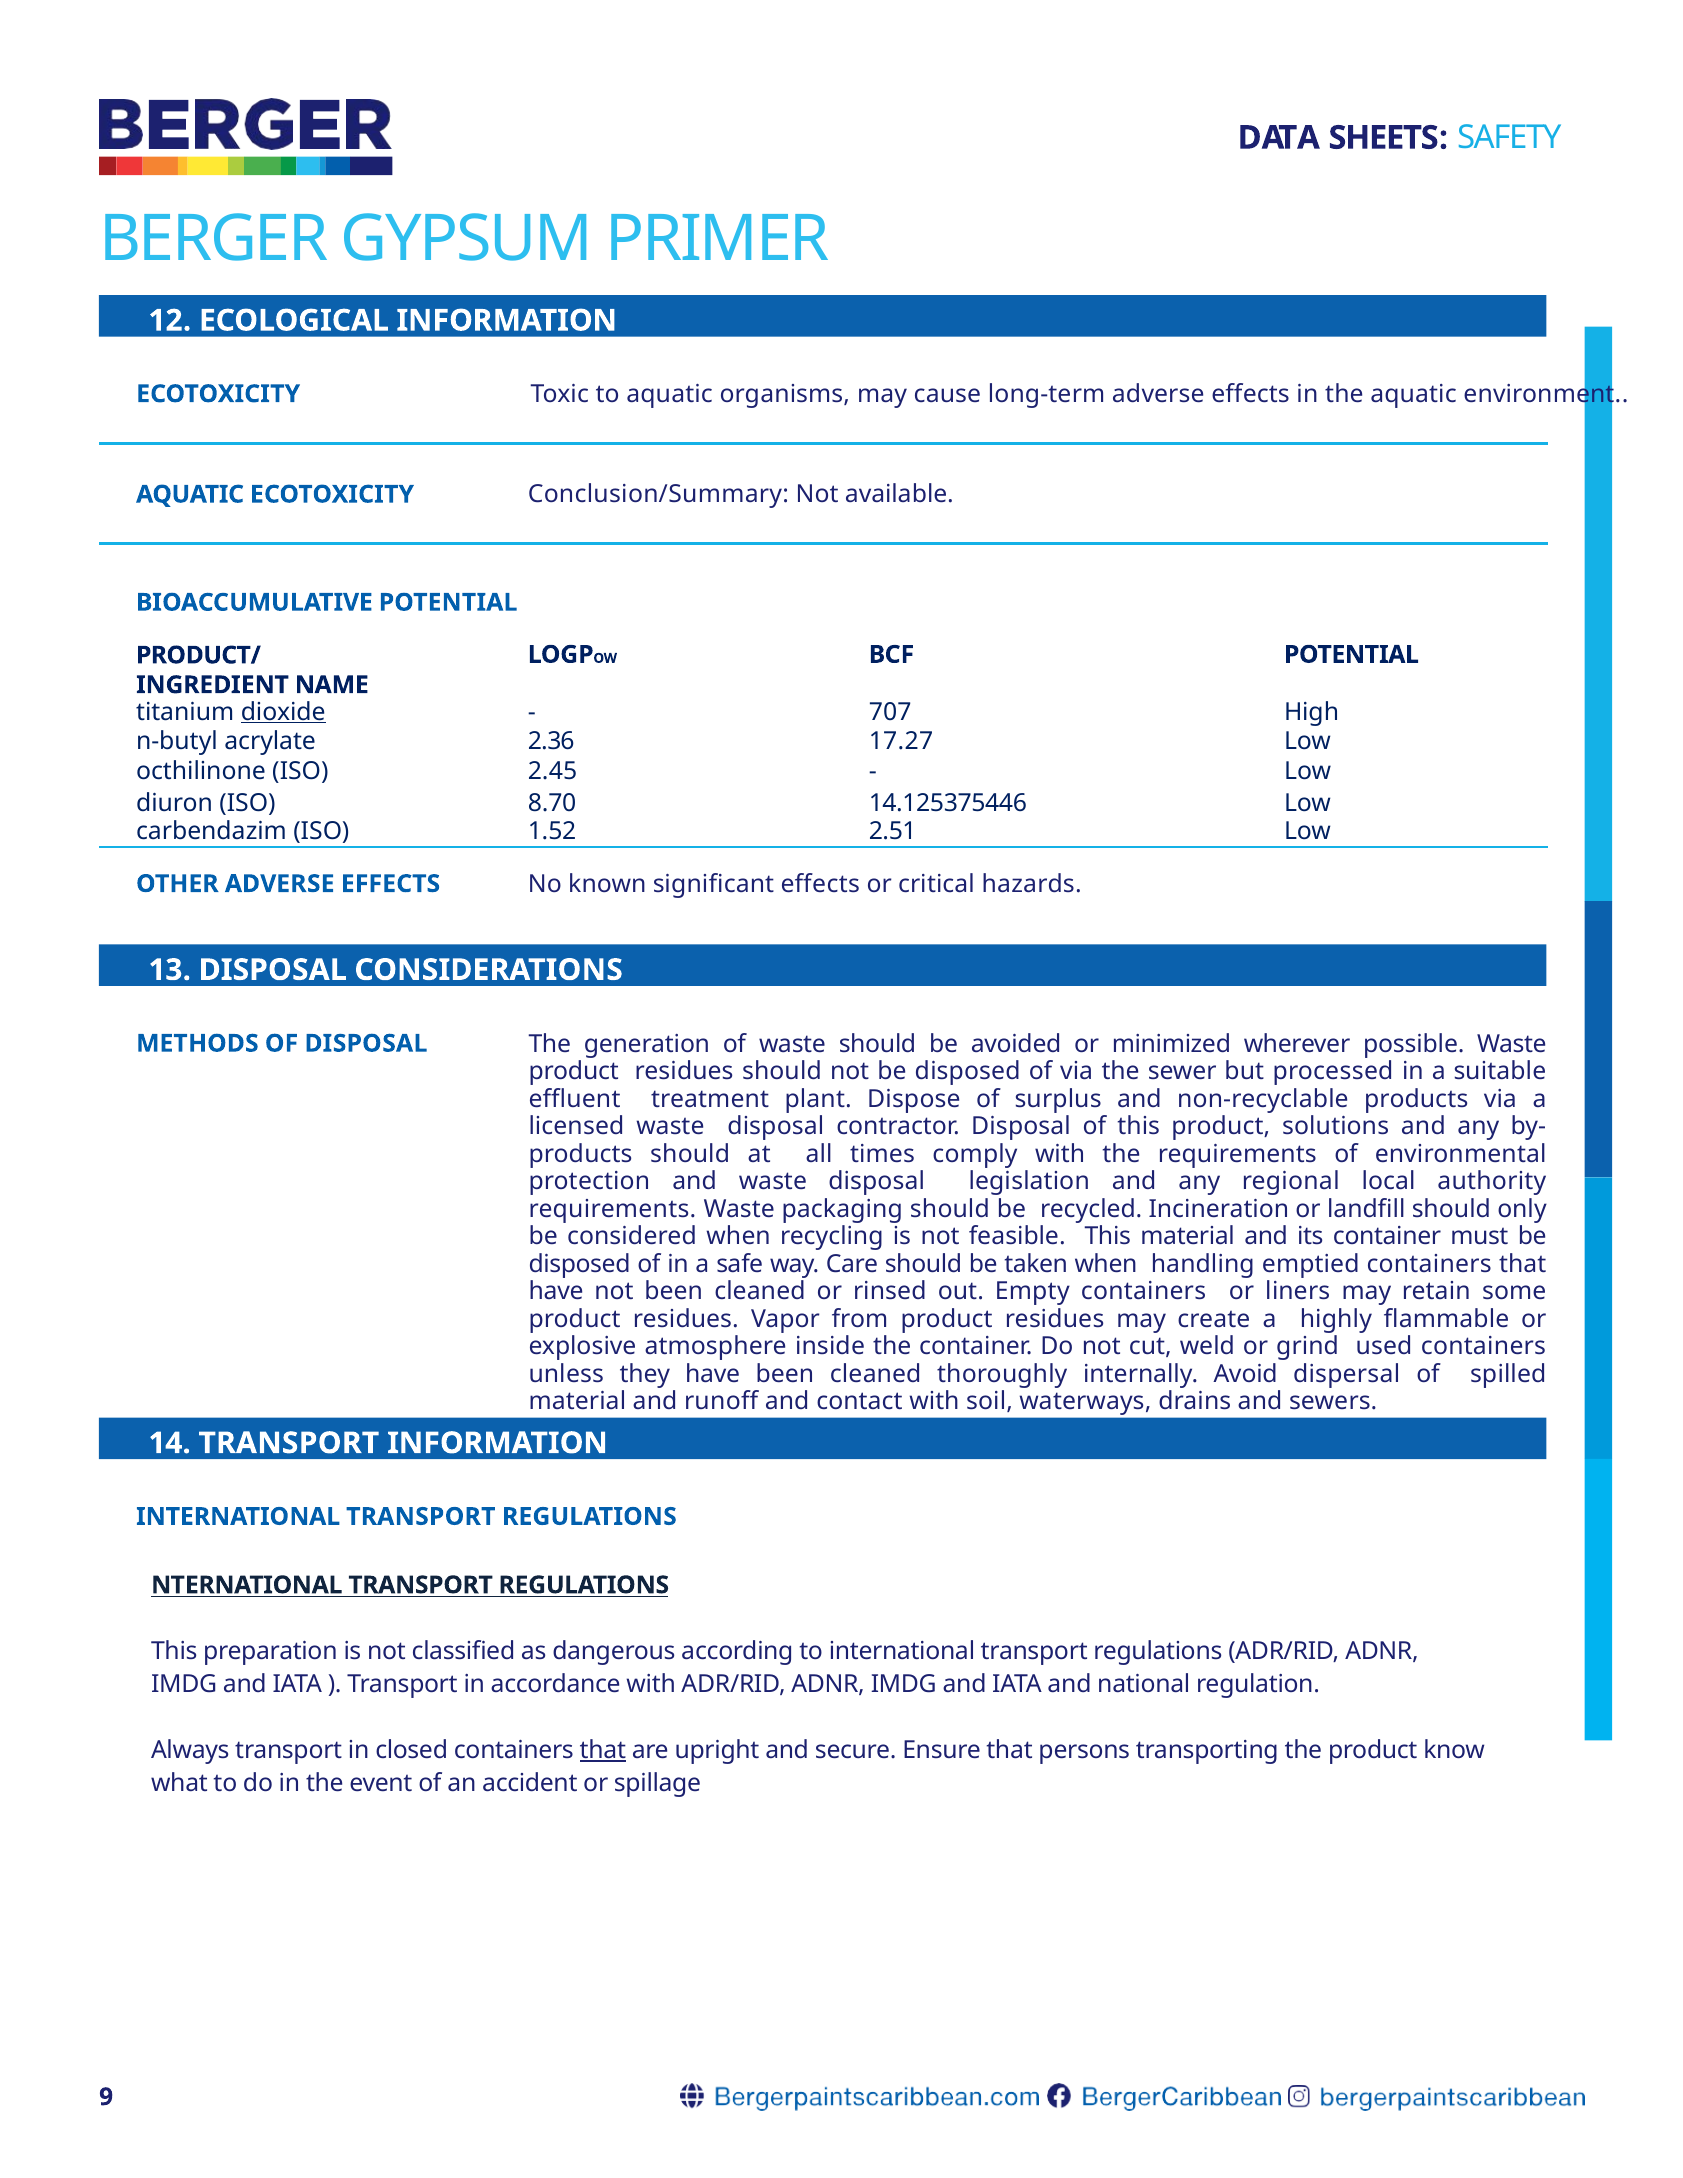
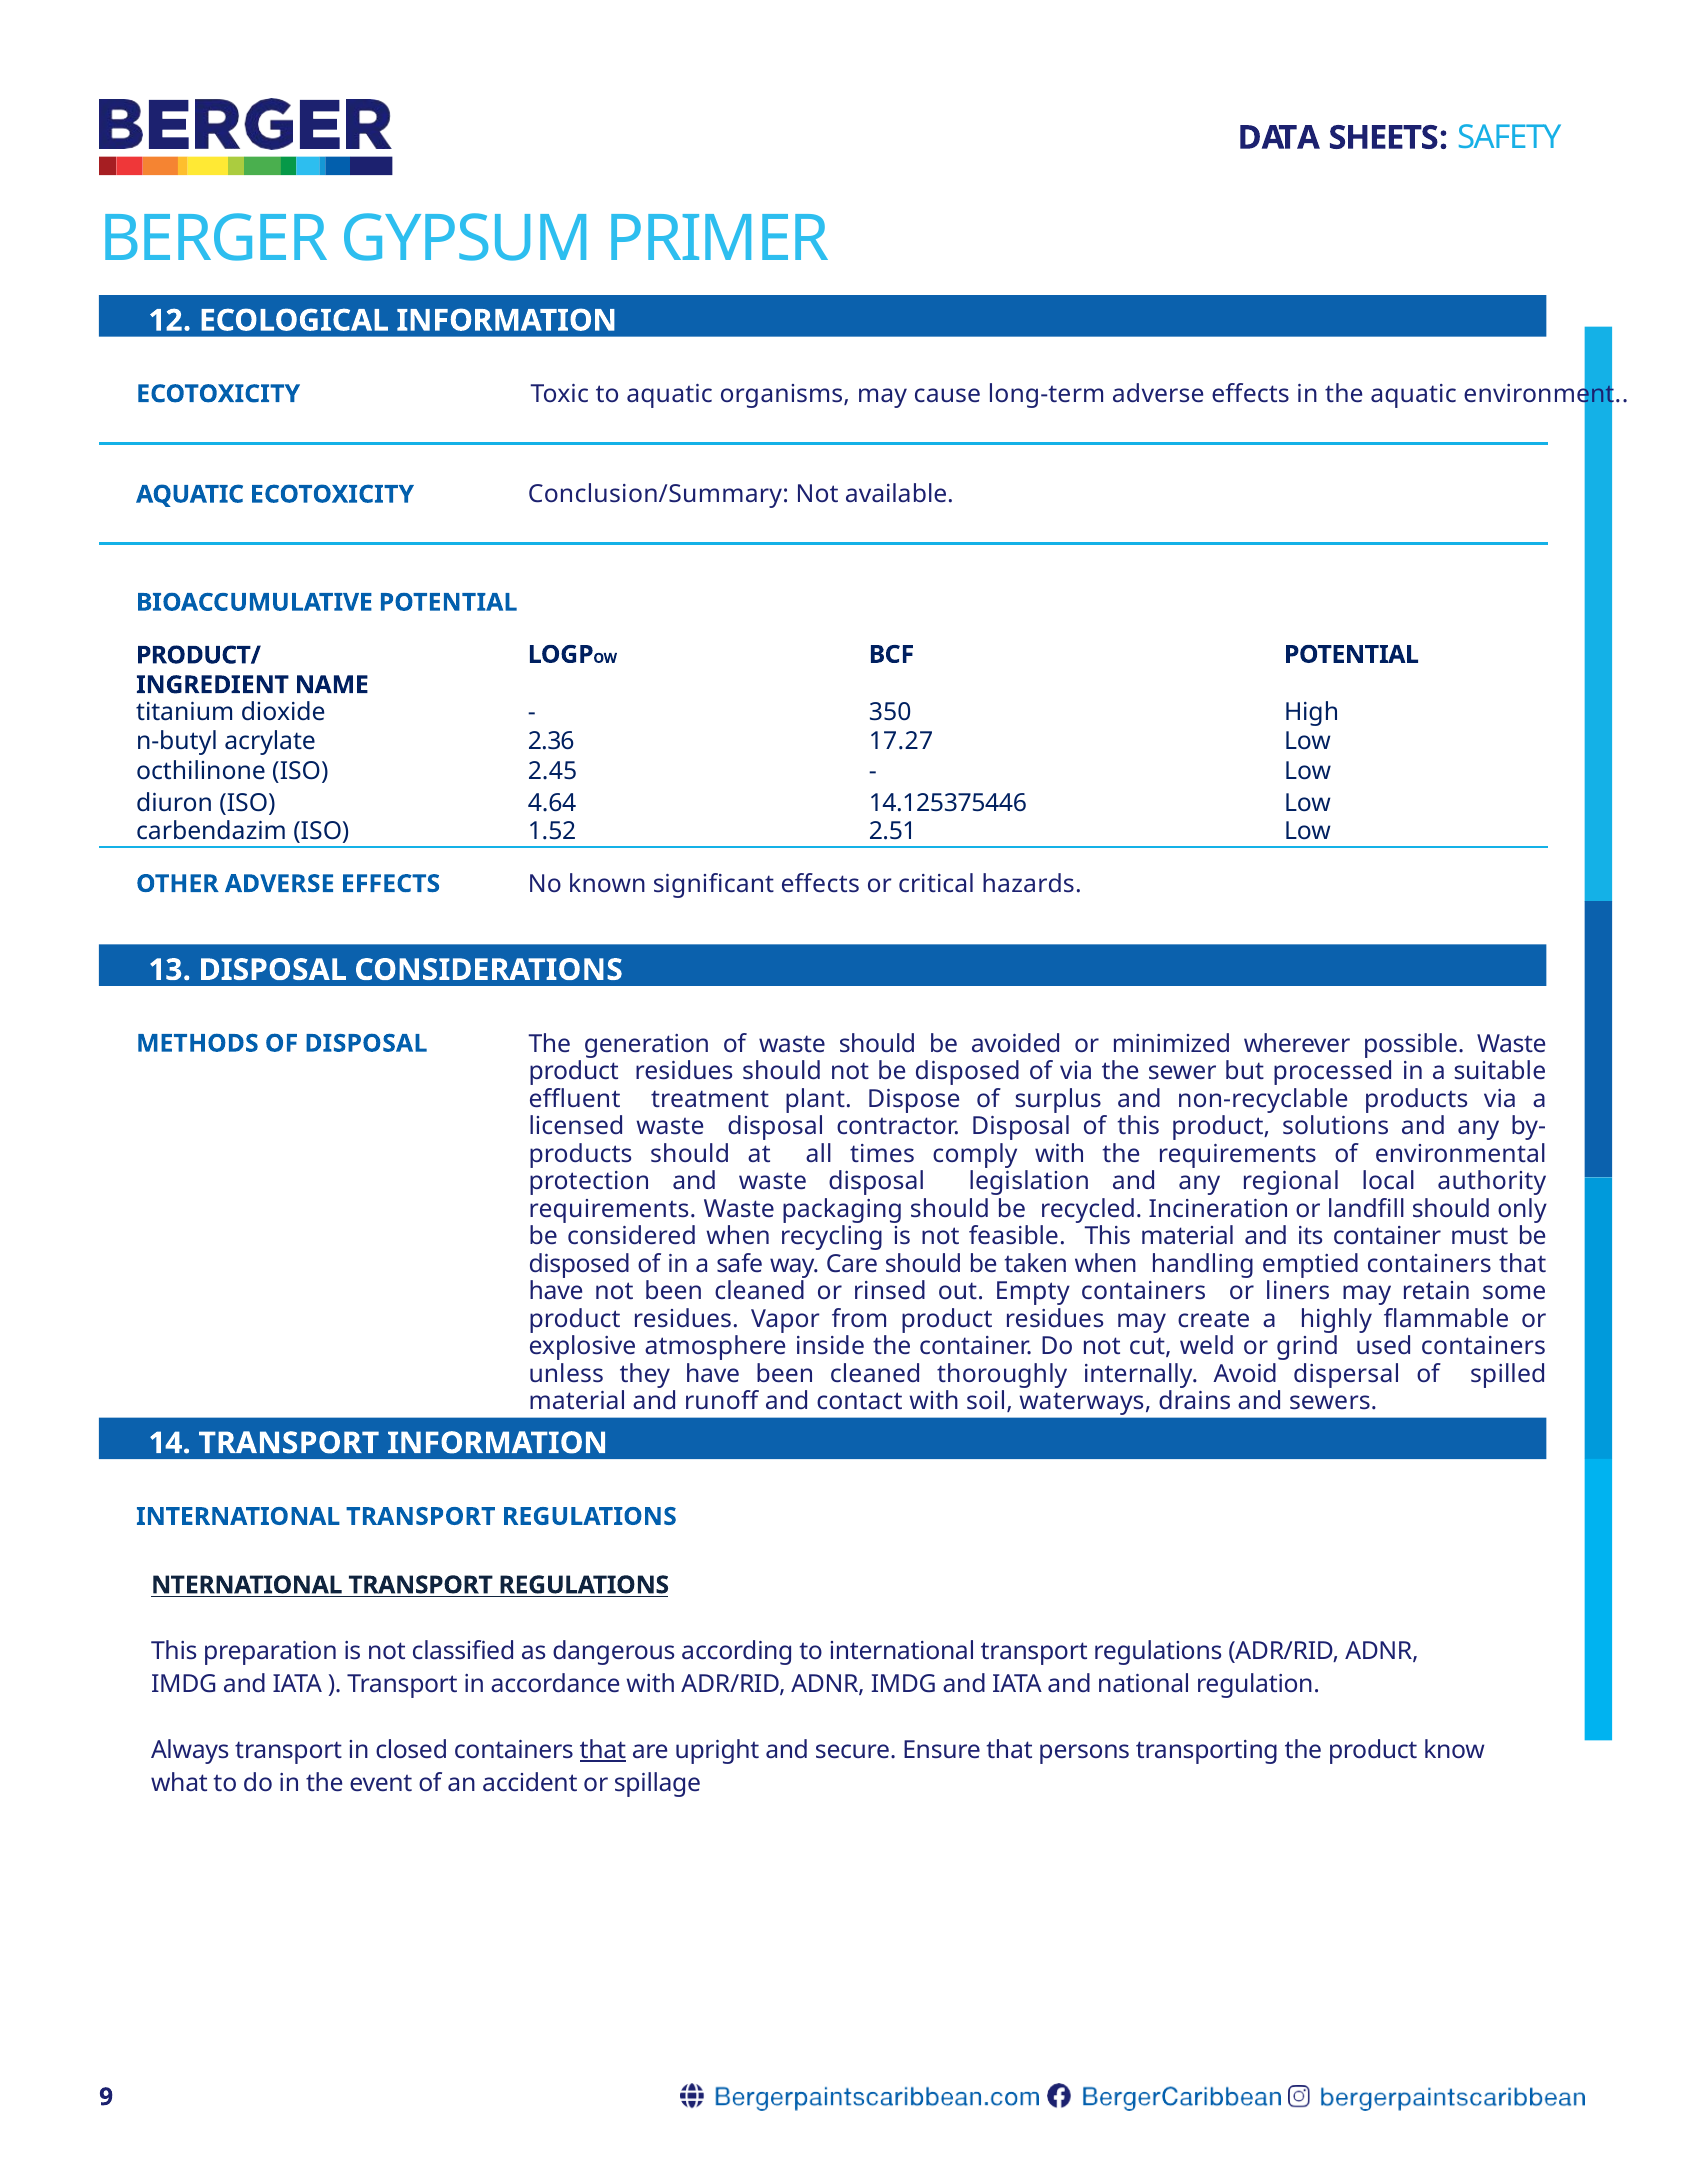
dioxide underline: present -> none
707: 707 -> 350
8.70: 8.70 -> 4.64
